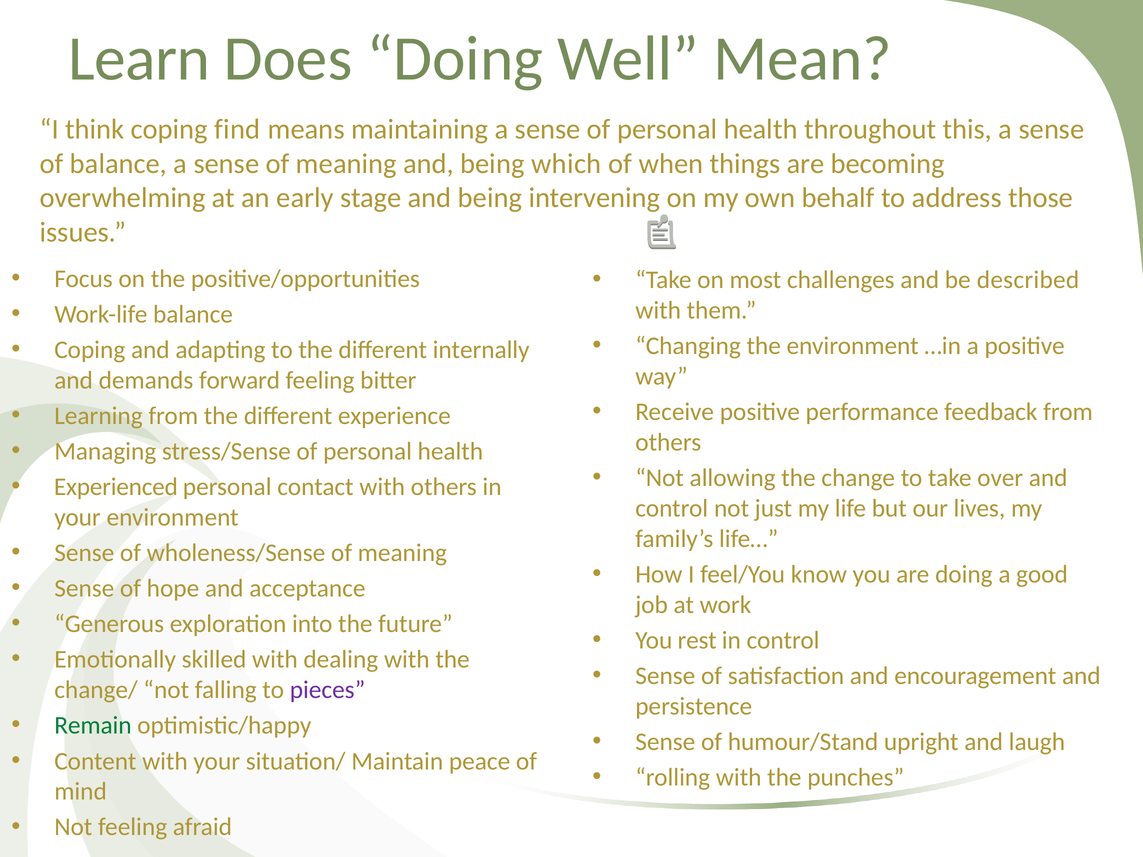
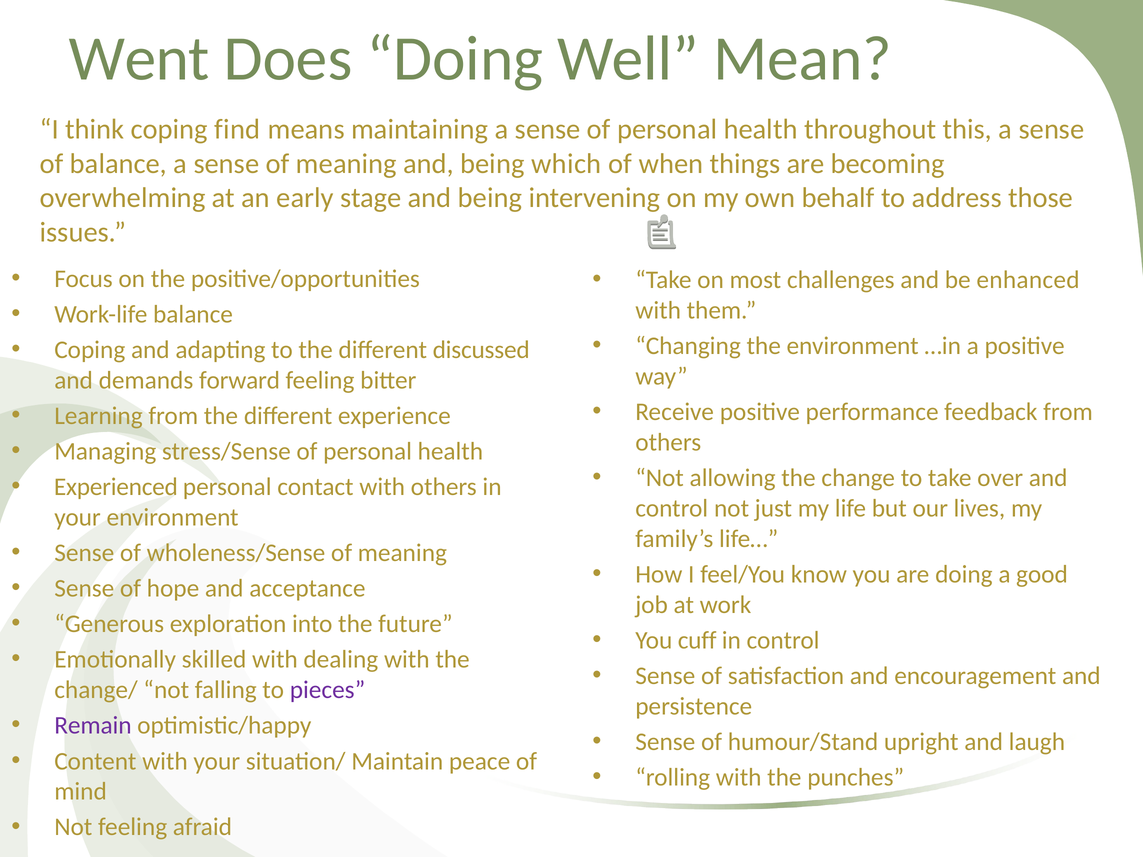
Learn: Learn -> Went
described: described -> enhanced
internally: internally -> discussed
rest: rest -> cuff
Remain colour: green -> purple
